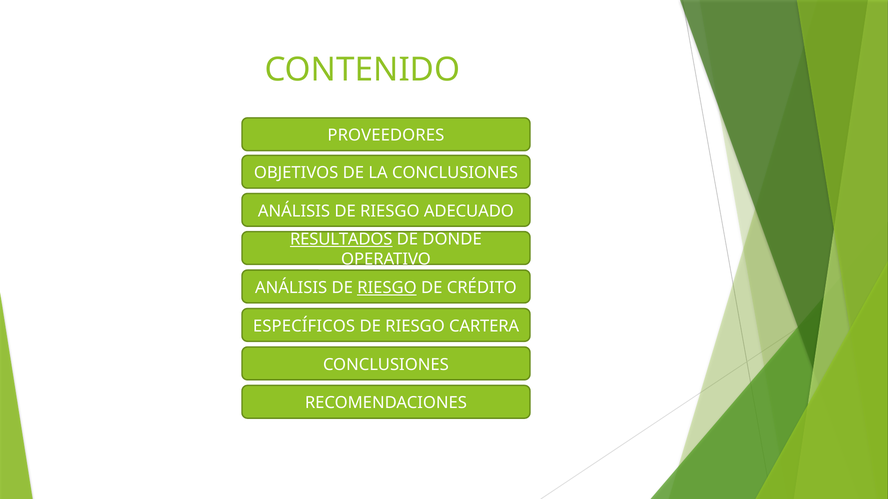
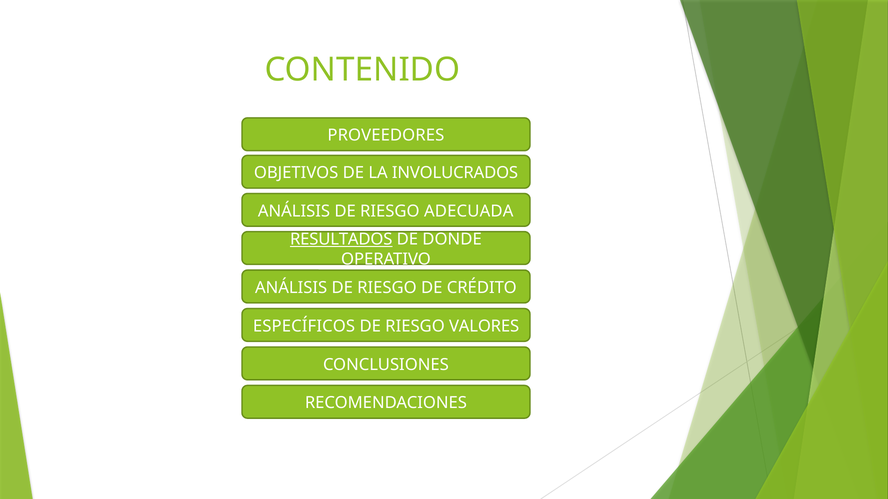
LA CONCLUSIONES: CONCLUSIONES -> INVOLUCRADOS
ADECUADO: ADECUADO -> ADECUADA
RIESGO at (387, 288) underline: present -> none
CARTERA: CARTERA -> VALORES
